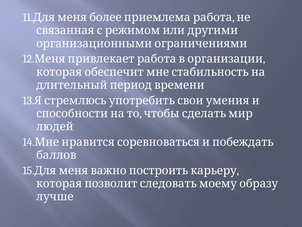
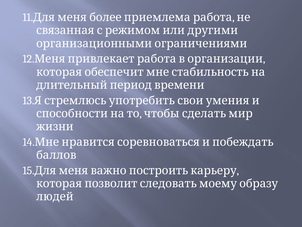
людей: людей -> жизни
лучше: лучше -> людей
